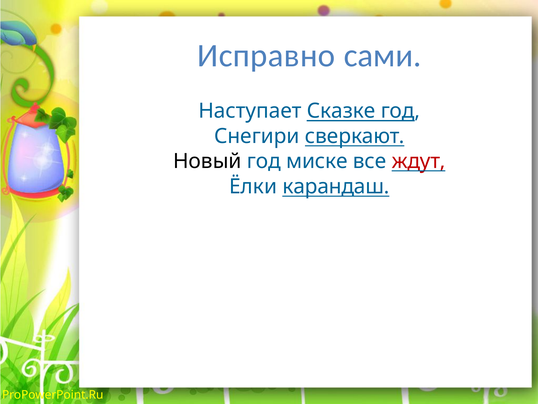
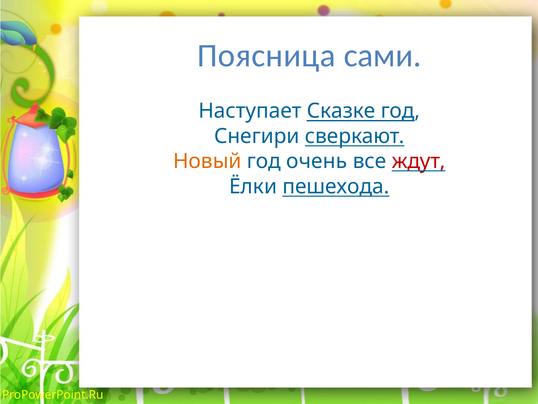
Исправно: Исправно -> Поясница
Новый colour: black -> orange
миске: миске -> очень
карандаш: карандаш -> пешехода
